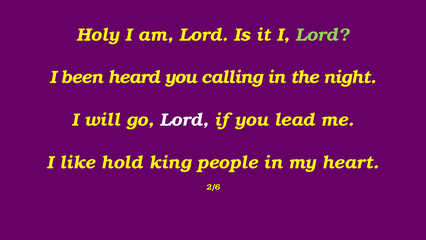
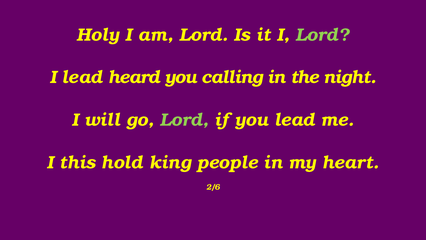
I been: been -> lead
Lord at (184, 120) colour: white -> light green
like: like -> this
